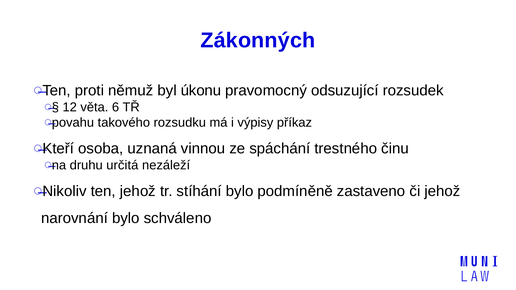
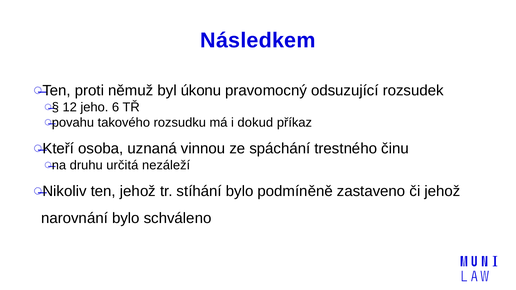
Zákonných: Zákonných -> Následkem
věta: věta -> jeho
výpisy: výpisy -> dokud
